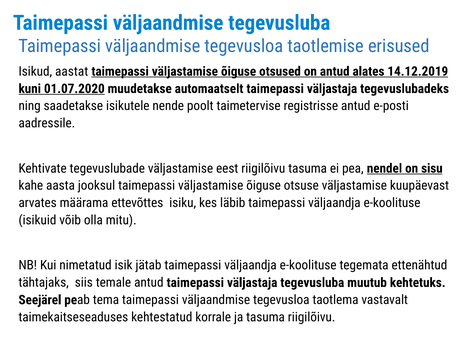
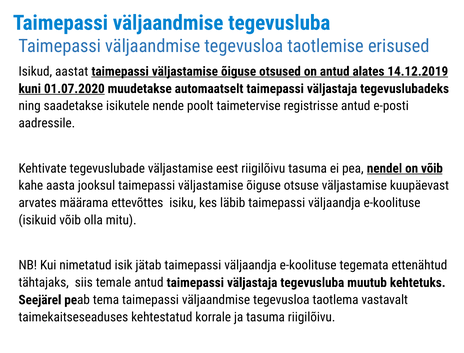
on sisu: sisu -> võib
